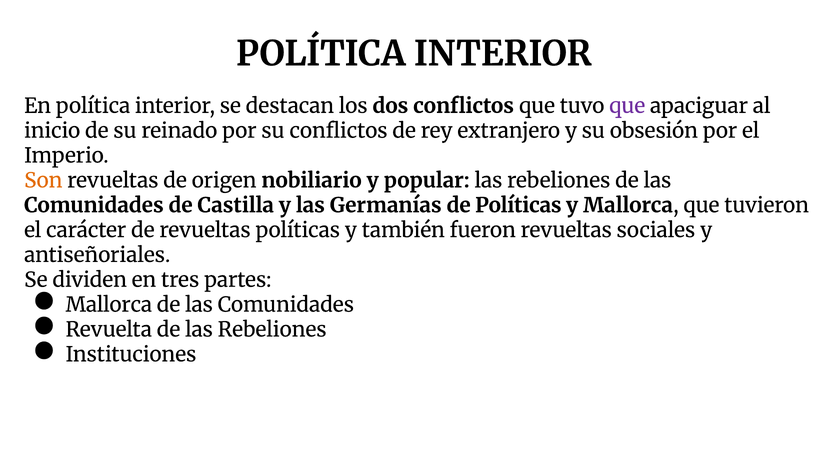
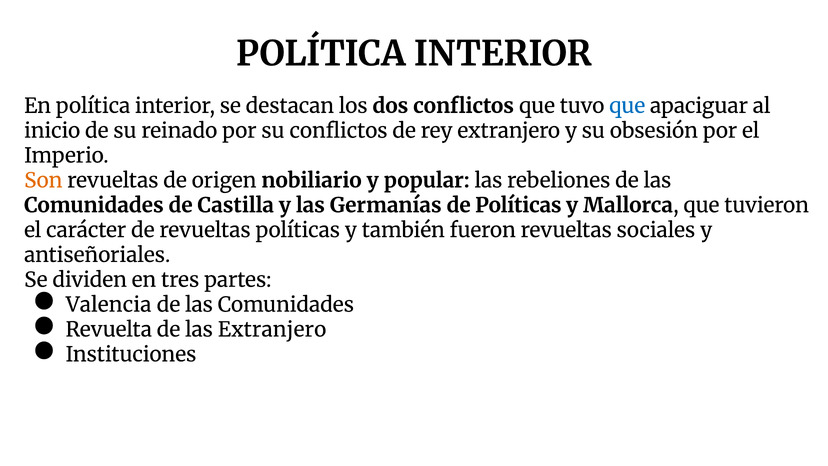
que at (627, 106) colour: purple -> blue
Mallorca at (109, 305): Mallorca -> Valencia
de las Rebeliones: Rebeliones -> Extranjero
